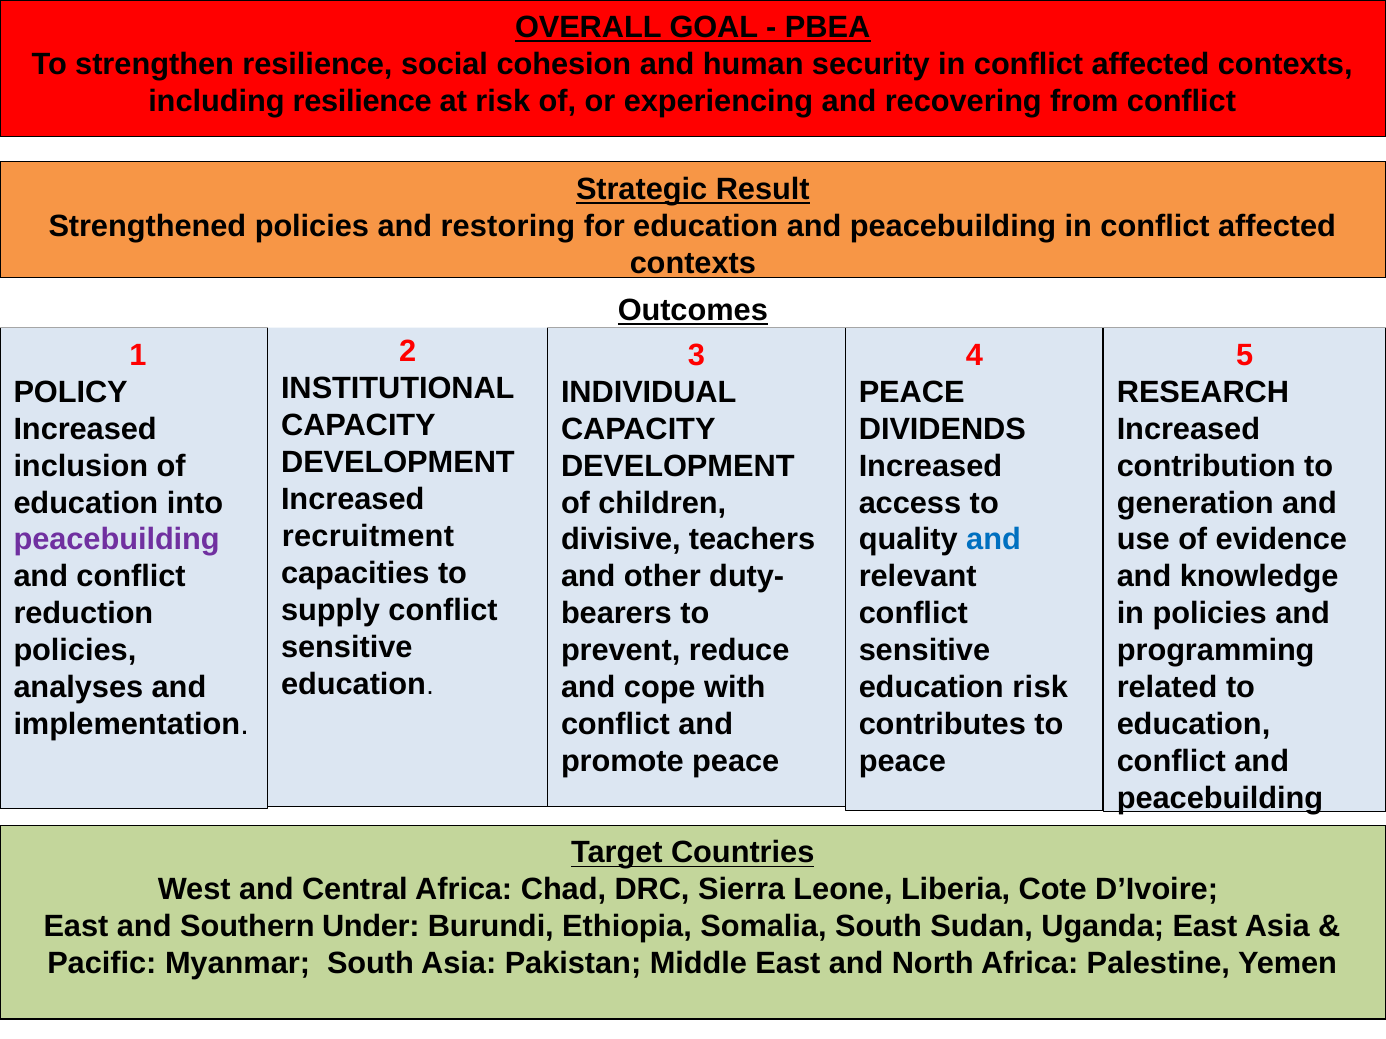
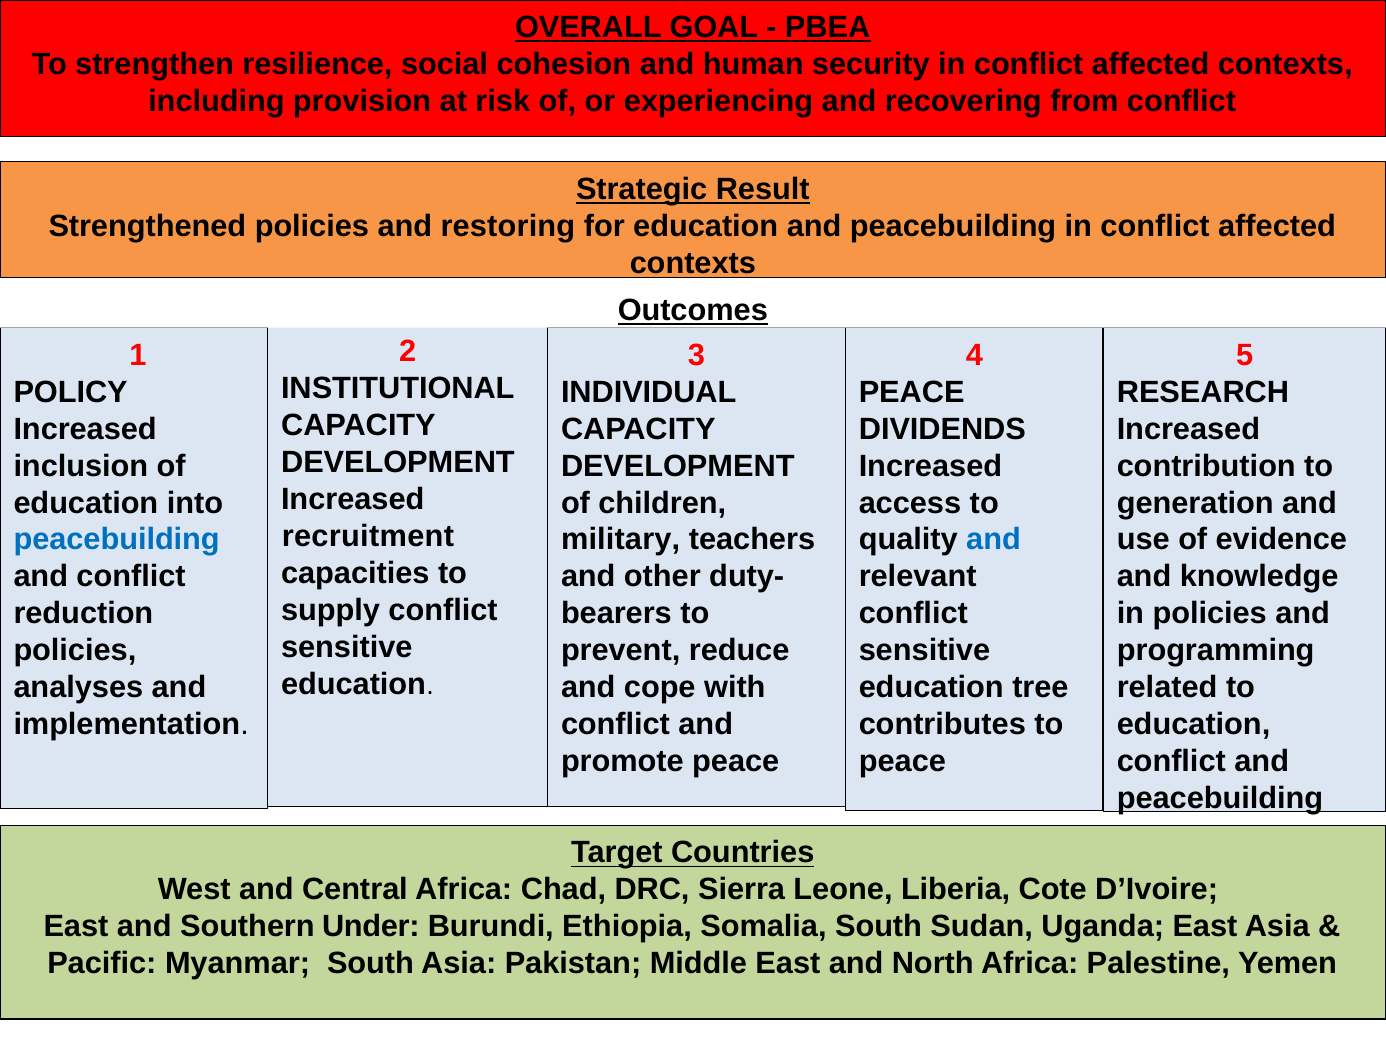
including resilience: resilience -> provision
peacebuilding at (117, 540) colour: purple -> blue
divisive: divisive -> military
education risk: risk -> tree
